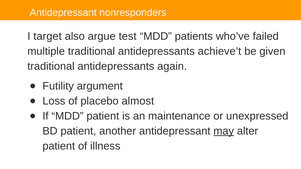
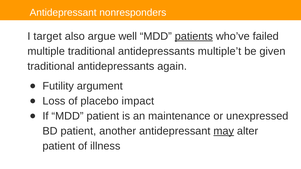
test: test -> well
patients underline: none -> present
achieve’t: achieve’t -> multiple’t
almost: almost -> impact
